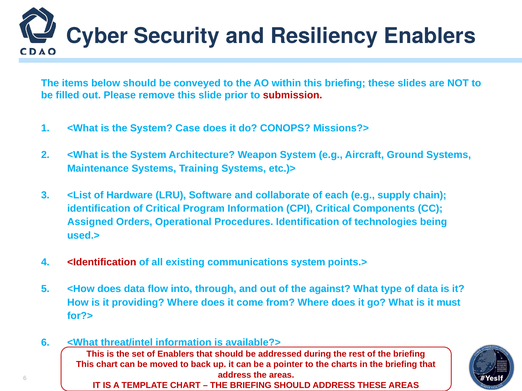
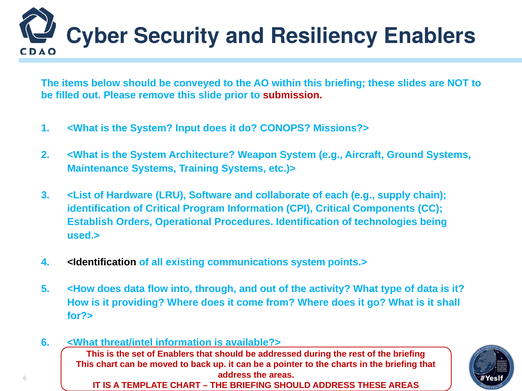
Case: Case -> Input
Assigned: Assigned -> Establish
<Identification colour: red -> black
against: against -> activity
must: must -> shall
